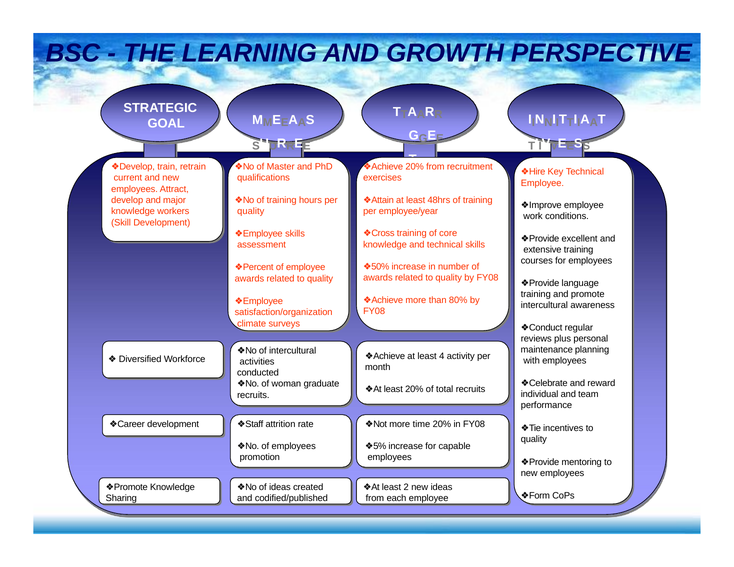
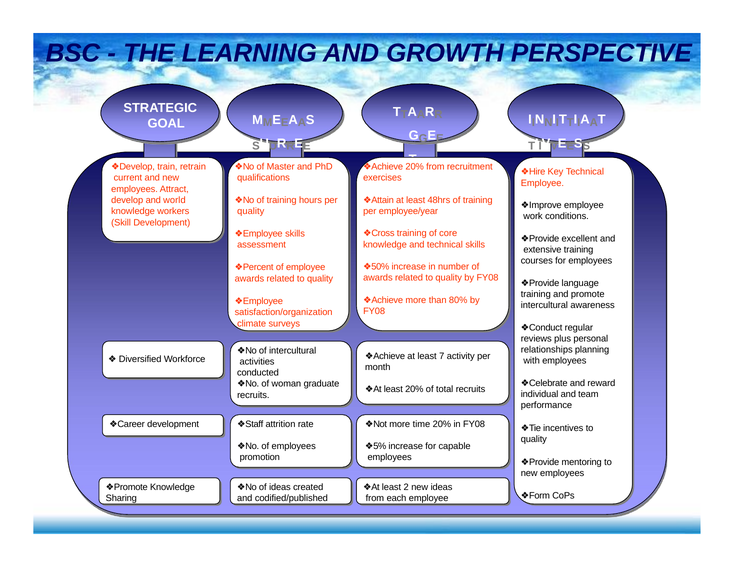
major: major -> world
maintenance: maintenance -> relationships
4: 4 -> 7
